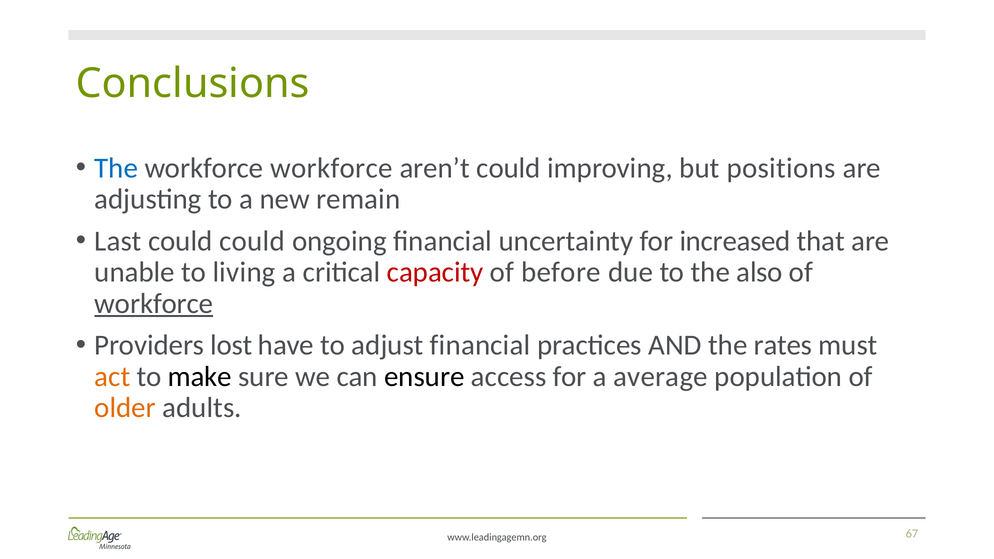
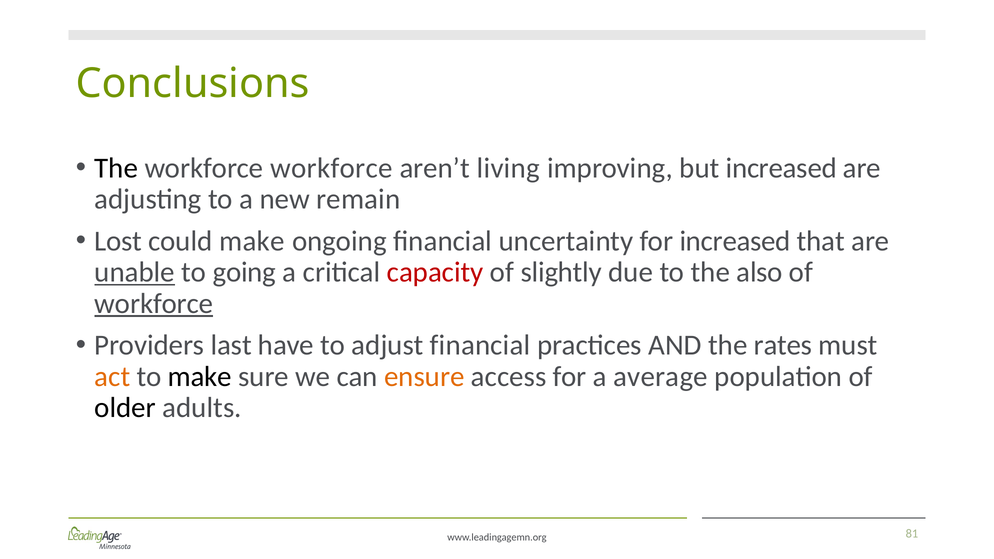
The at (116, 168) colour: blue -> black
aren’t could: could -> living
but positions: positions -> increased
Last: Last -> Lost
could could: could -> make
unable underline: none -> present
living: living -> going
before: before -> slightly
lost: lost -> last
ensure colour: black -> orange
older colour: orange -> black
67: 67 -> 81
